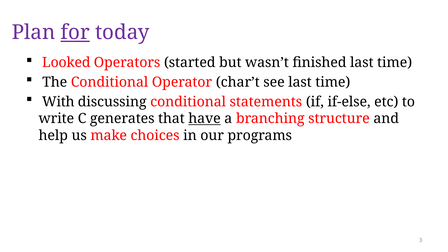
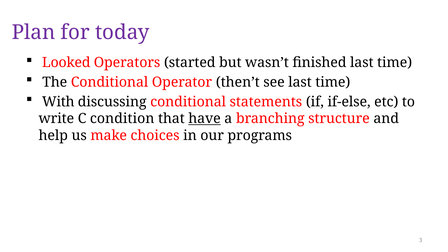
for underline: present -> none
char’t: char’t -> then’t
generates: generates -> condition
